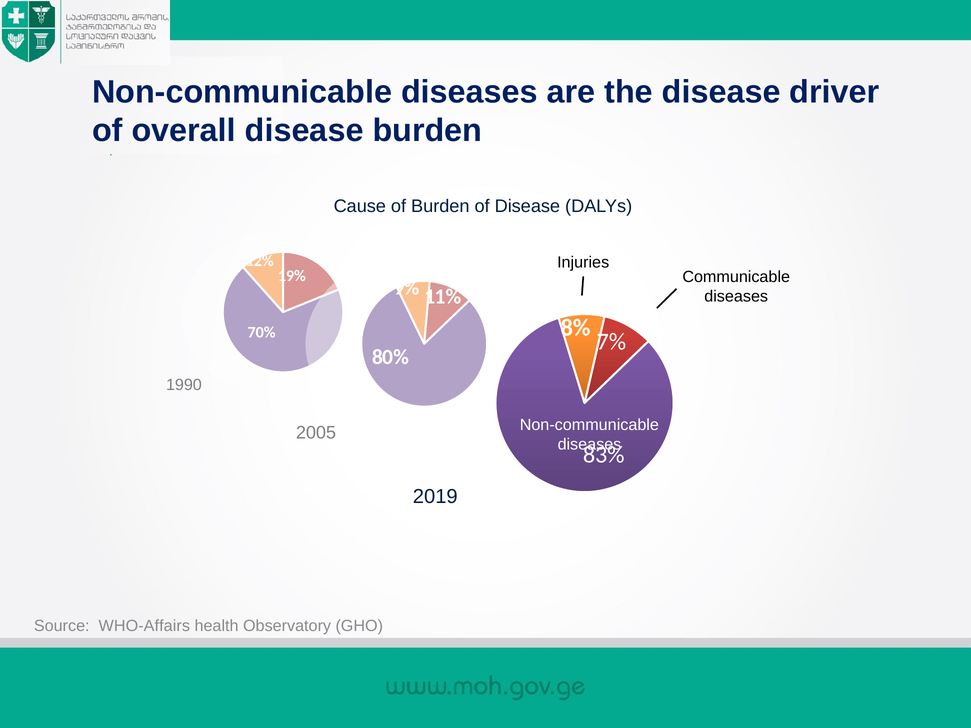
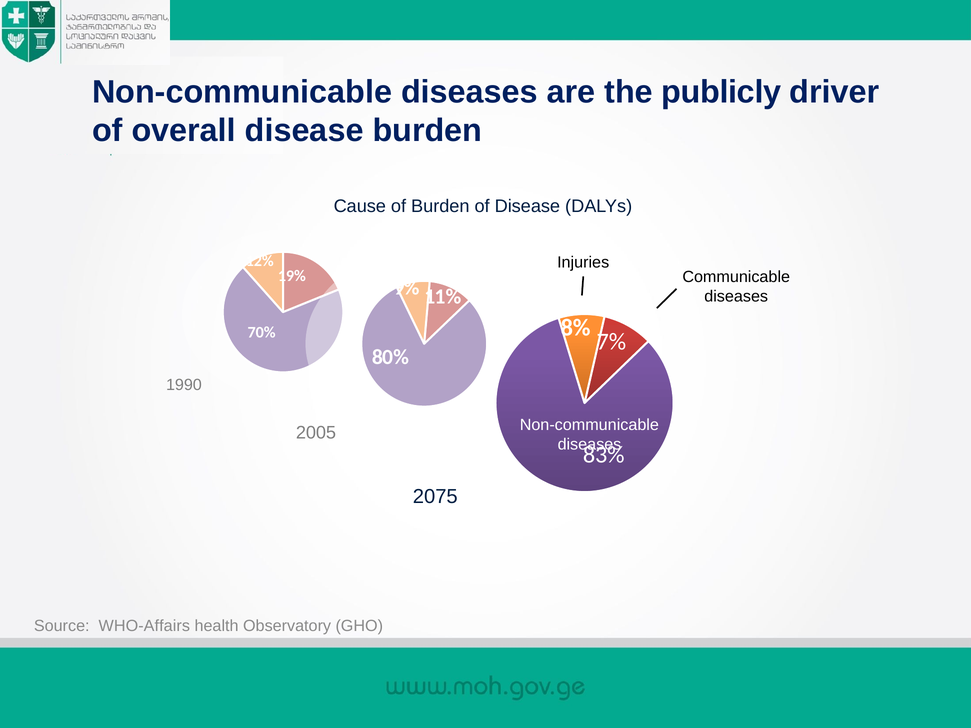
the disease: disease -> publicly
2019: 2019 -> 2075
